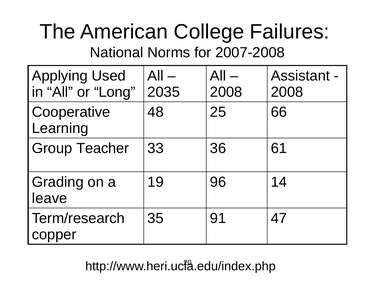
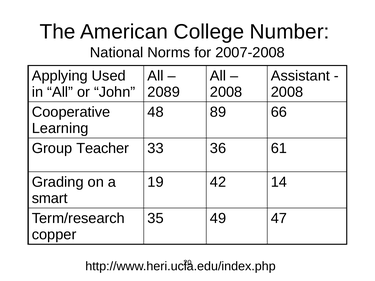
Failures: Failures -> Number
Long: Long -> John
2035: 2035 -> 2089
25: 25 -> 89
96: 96 -> 42
leave: leave -> smart
91: 91 -> 49
